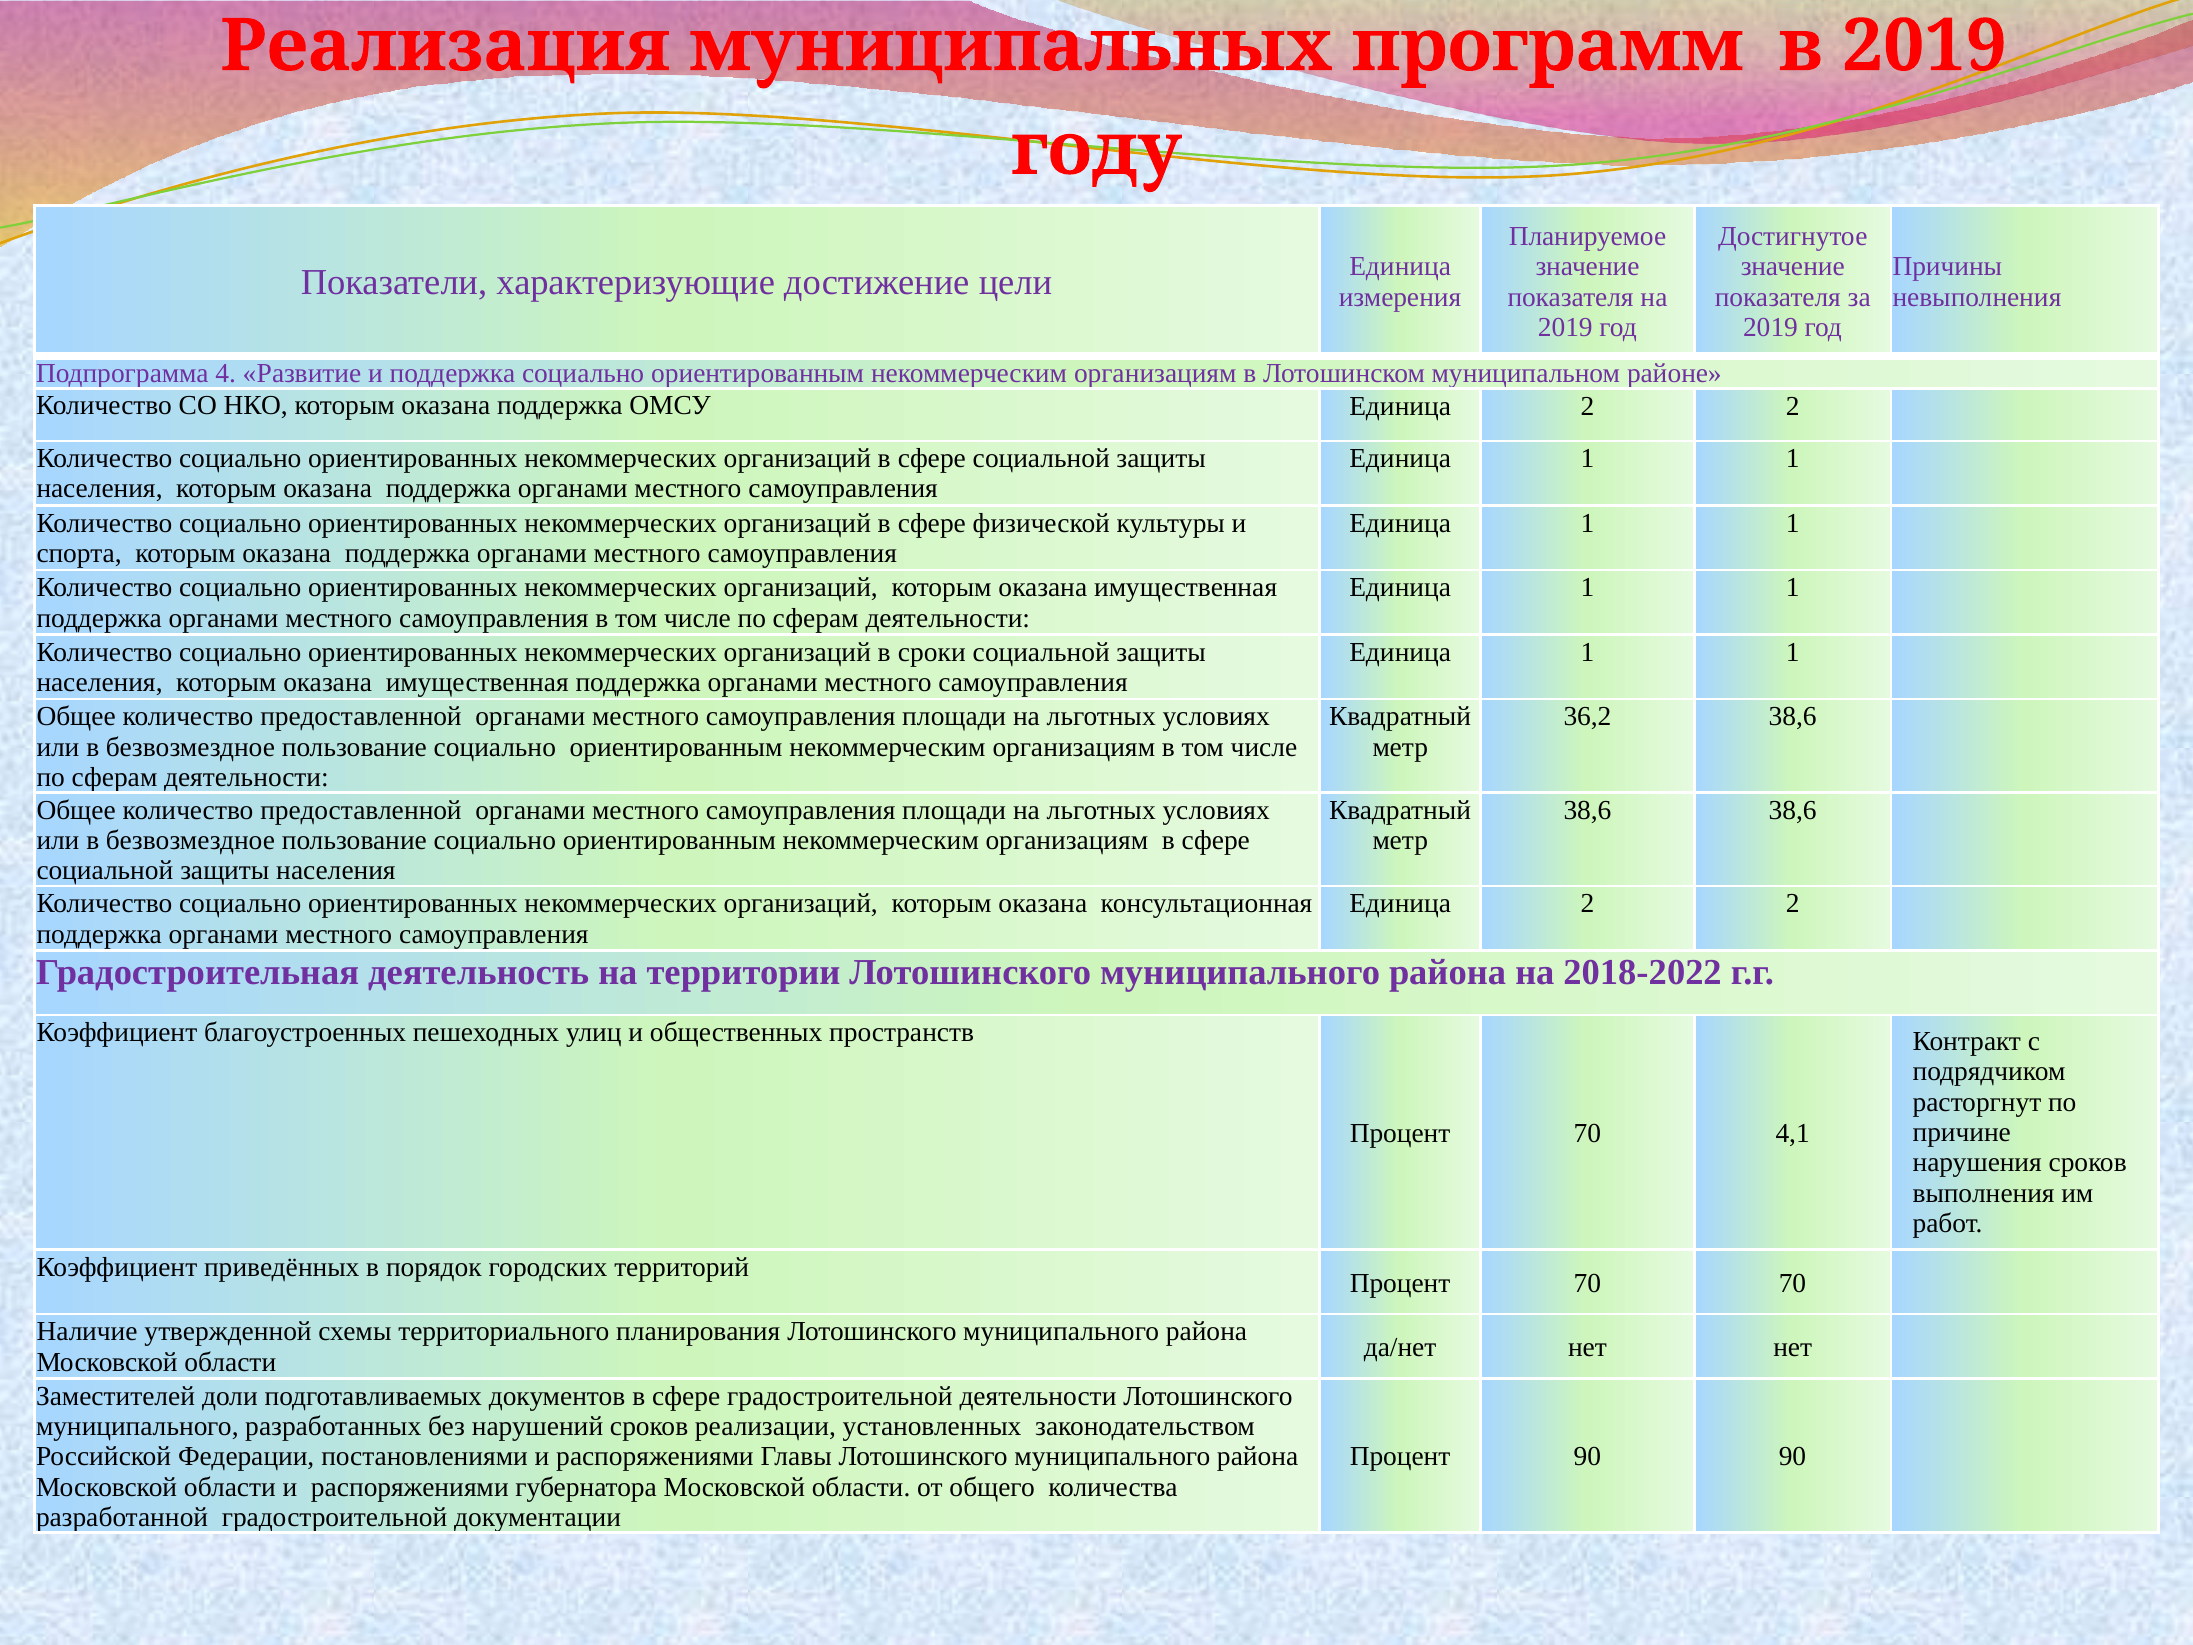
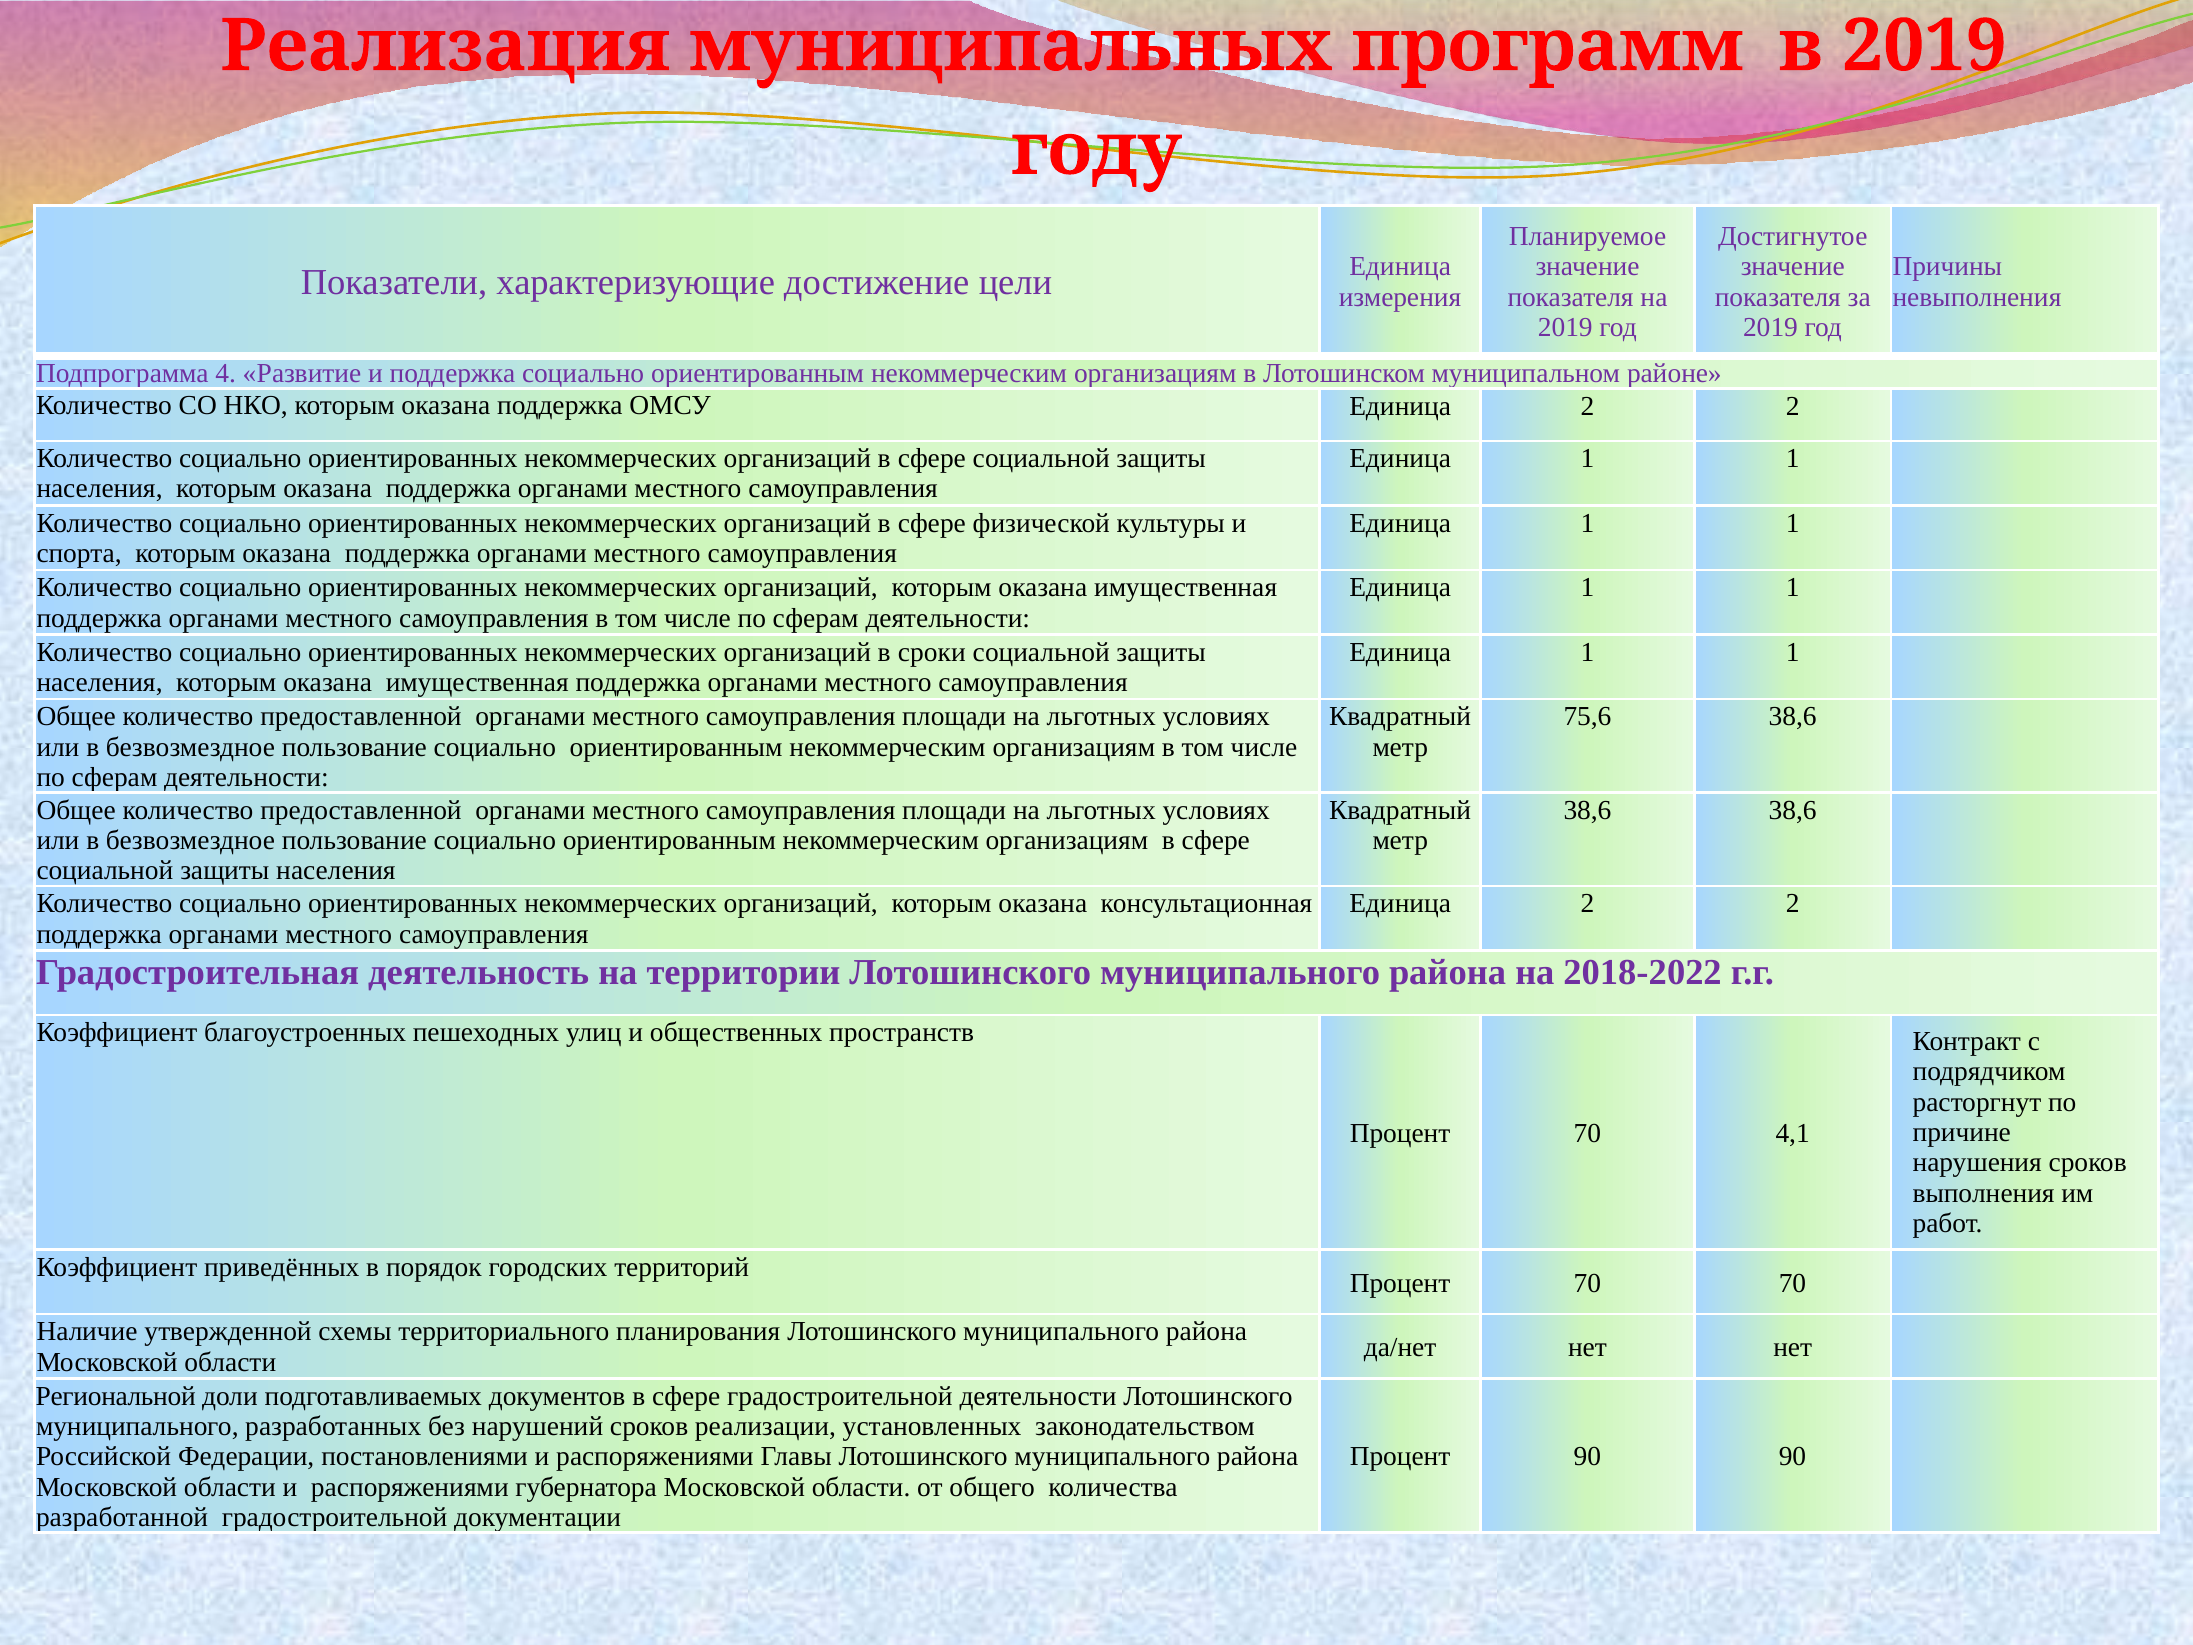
36,2: 36,2 -> 75,6
Заместителей: Заместителей -> Региональной
